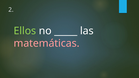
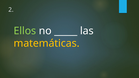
matemáticas colour: pink -> yellow
